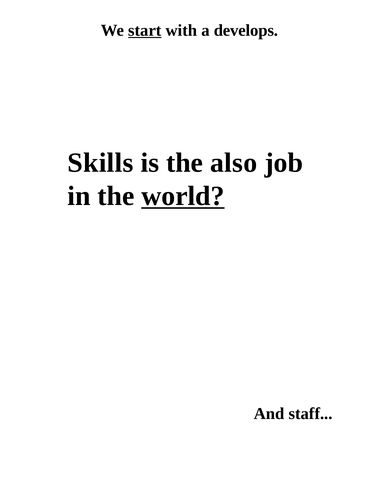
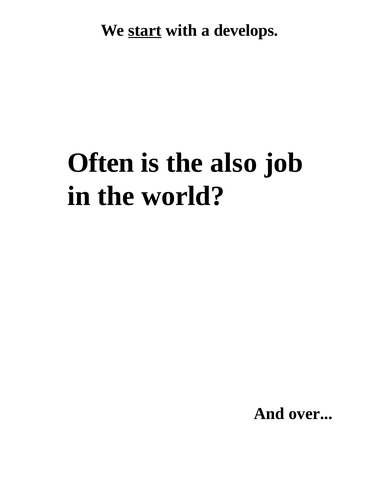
Skills: Skills -> Often
world underline: present -> none
staff: staff -> over
